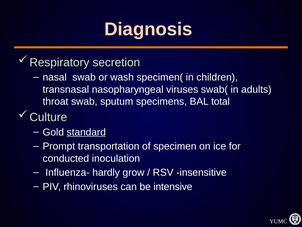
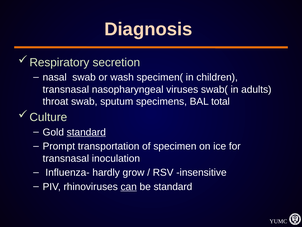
conducted at (66, 158): conducted -> transnasal
can underline: none -> present
be intensive: intensive -> standard
